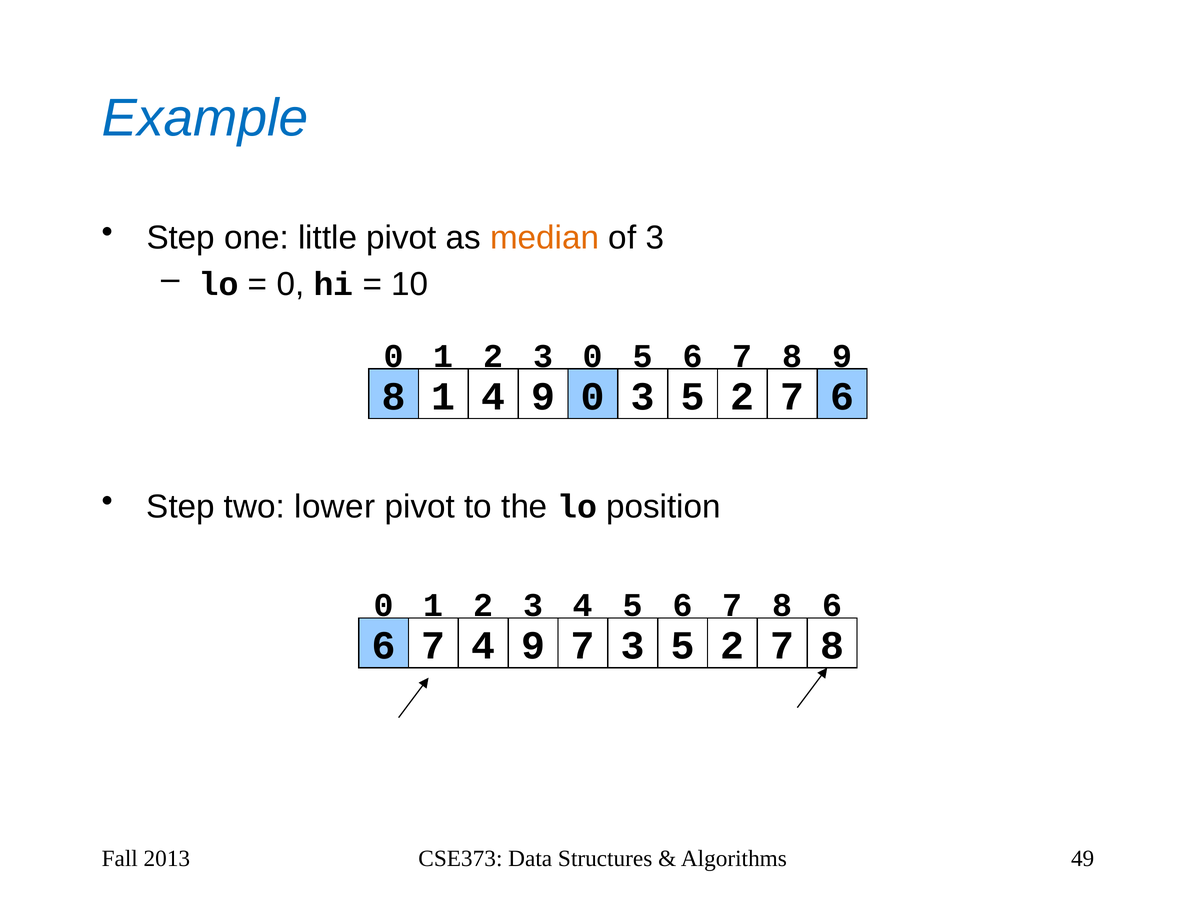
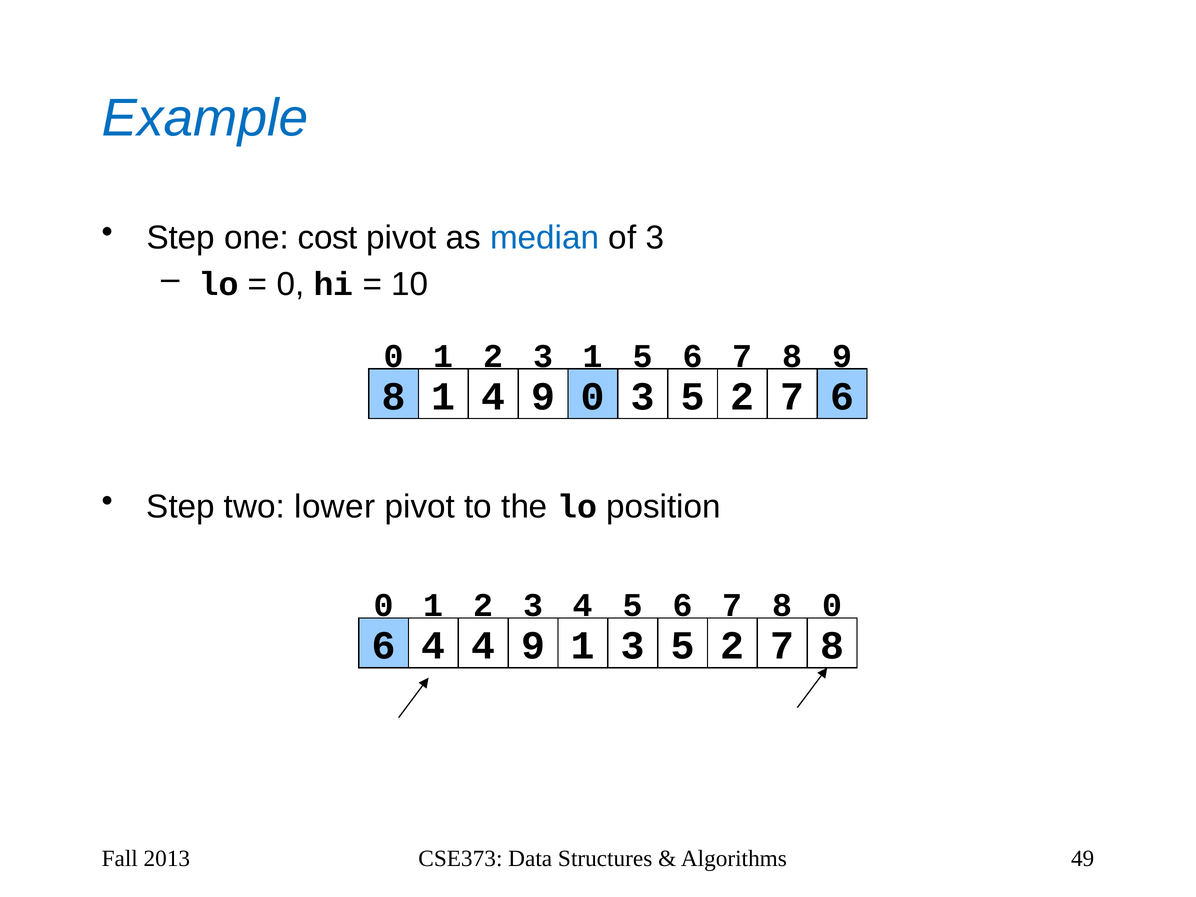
little: little -> cost
median colour: orange -> blue
3 0: 0 -> 1
6 7 8 6: 6 -> 0
7 at (433, 646): 7 -> 4
9 7: 7 -> 1
